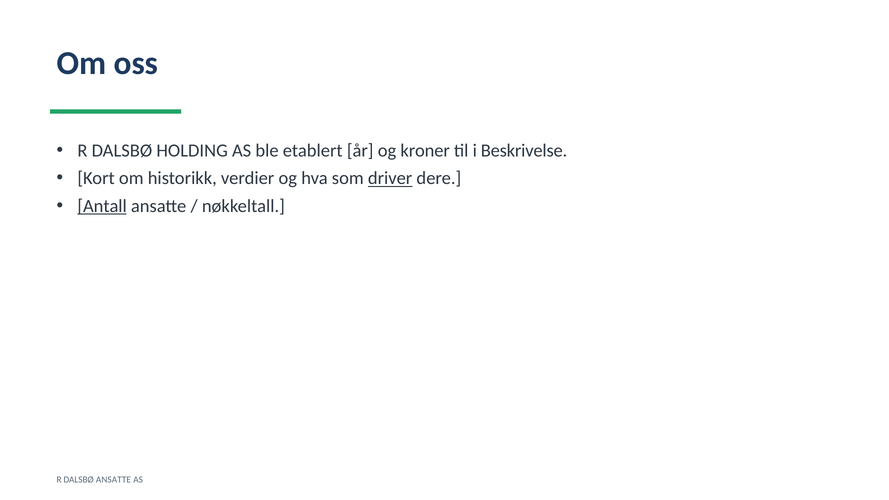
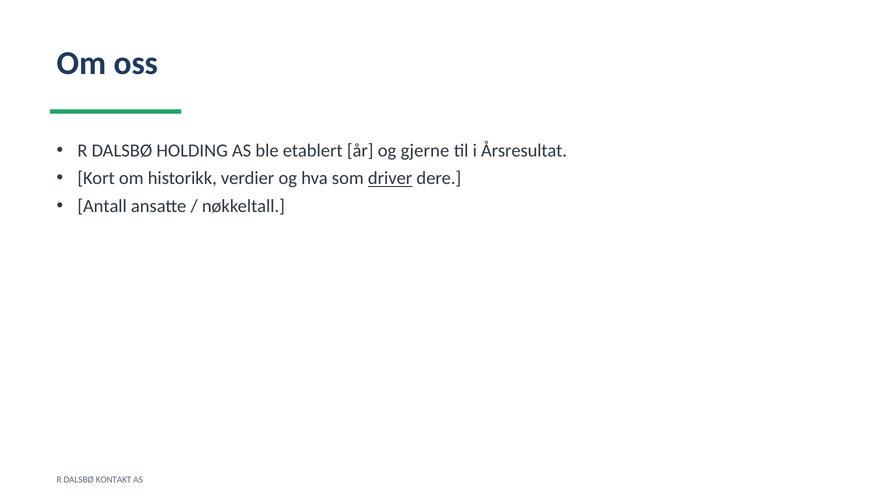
kroner: kroner -> gjerne
Beskrivelse: Beskrivelse -> Årsresultat
Antall underline: present -> none
DALSBØ ANSATTE: ANSATTE -> KONTAKT
